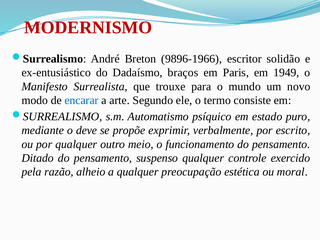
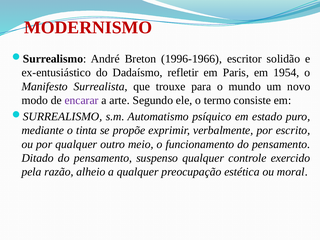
9896-1966: 9896-1966 -> 1996-1966
braços: braços -> refletir
1949: 1949 -> 1954
encarar colour: blue -> purple
deve: deve -> tinta
